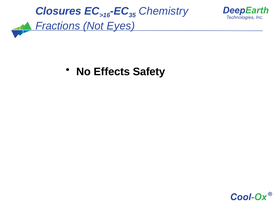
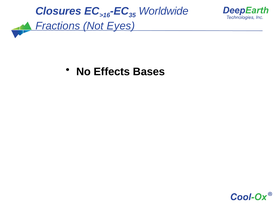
Chemistry: Chemistry -> Worldwide
Safety: Safety -> Bases
